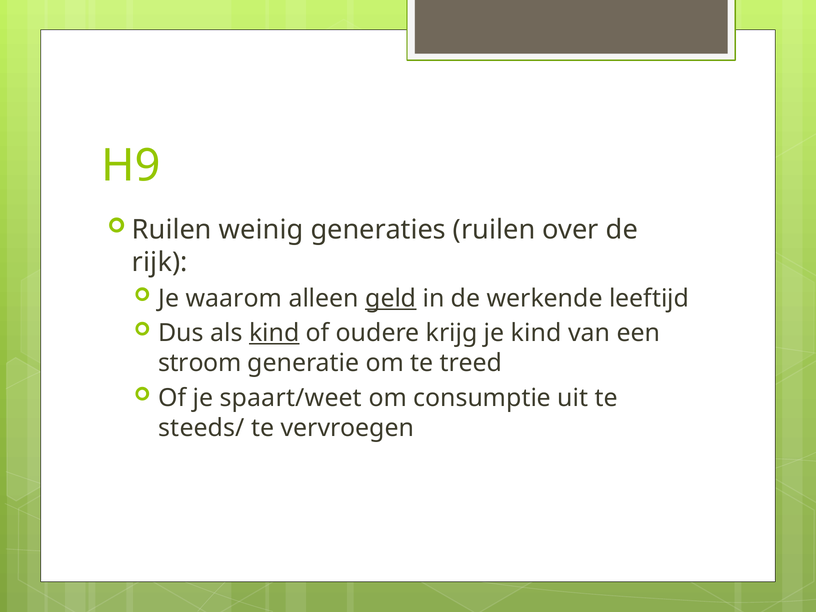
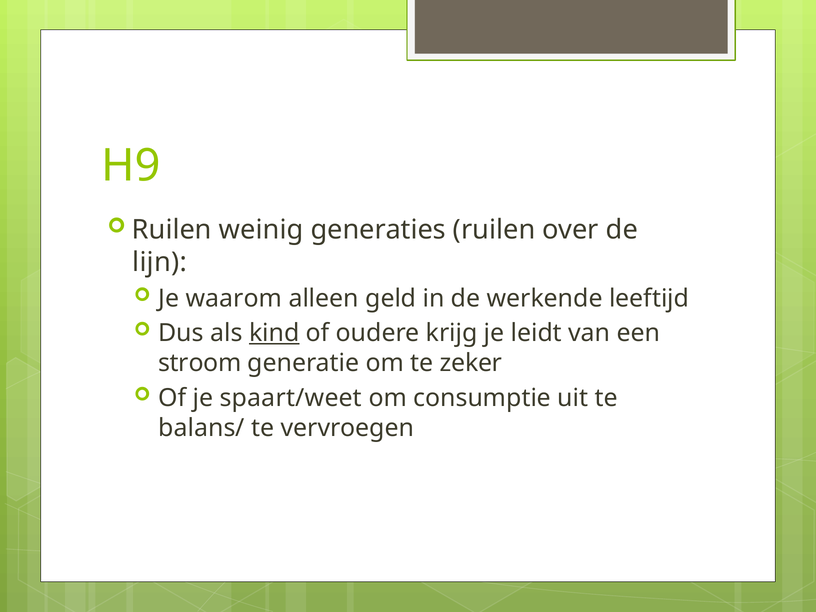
rijk: rijk -> lijn
geld underline: present -> none
je kind: kind -> leidt
treed: treed -> zeker
steeds/: steeds/ -> balans/
